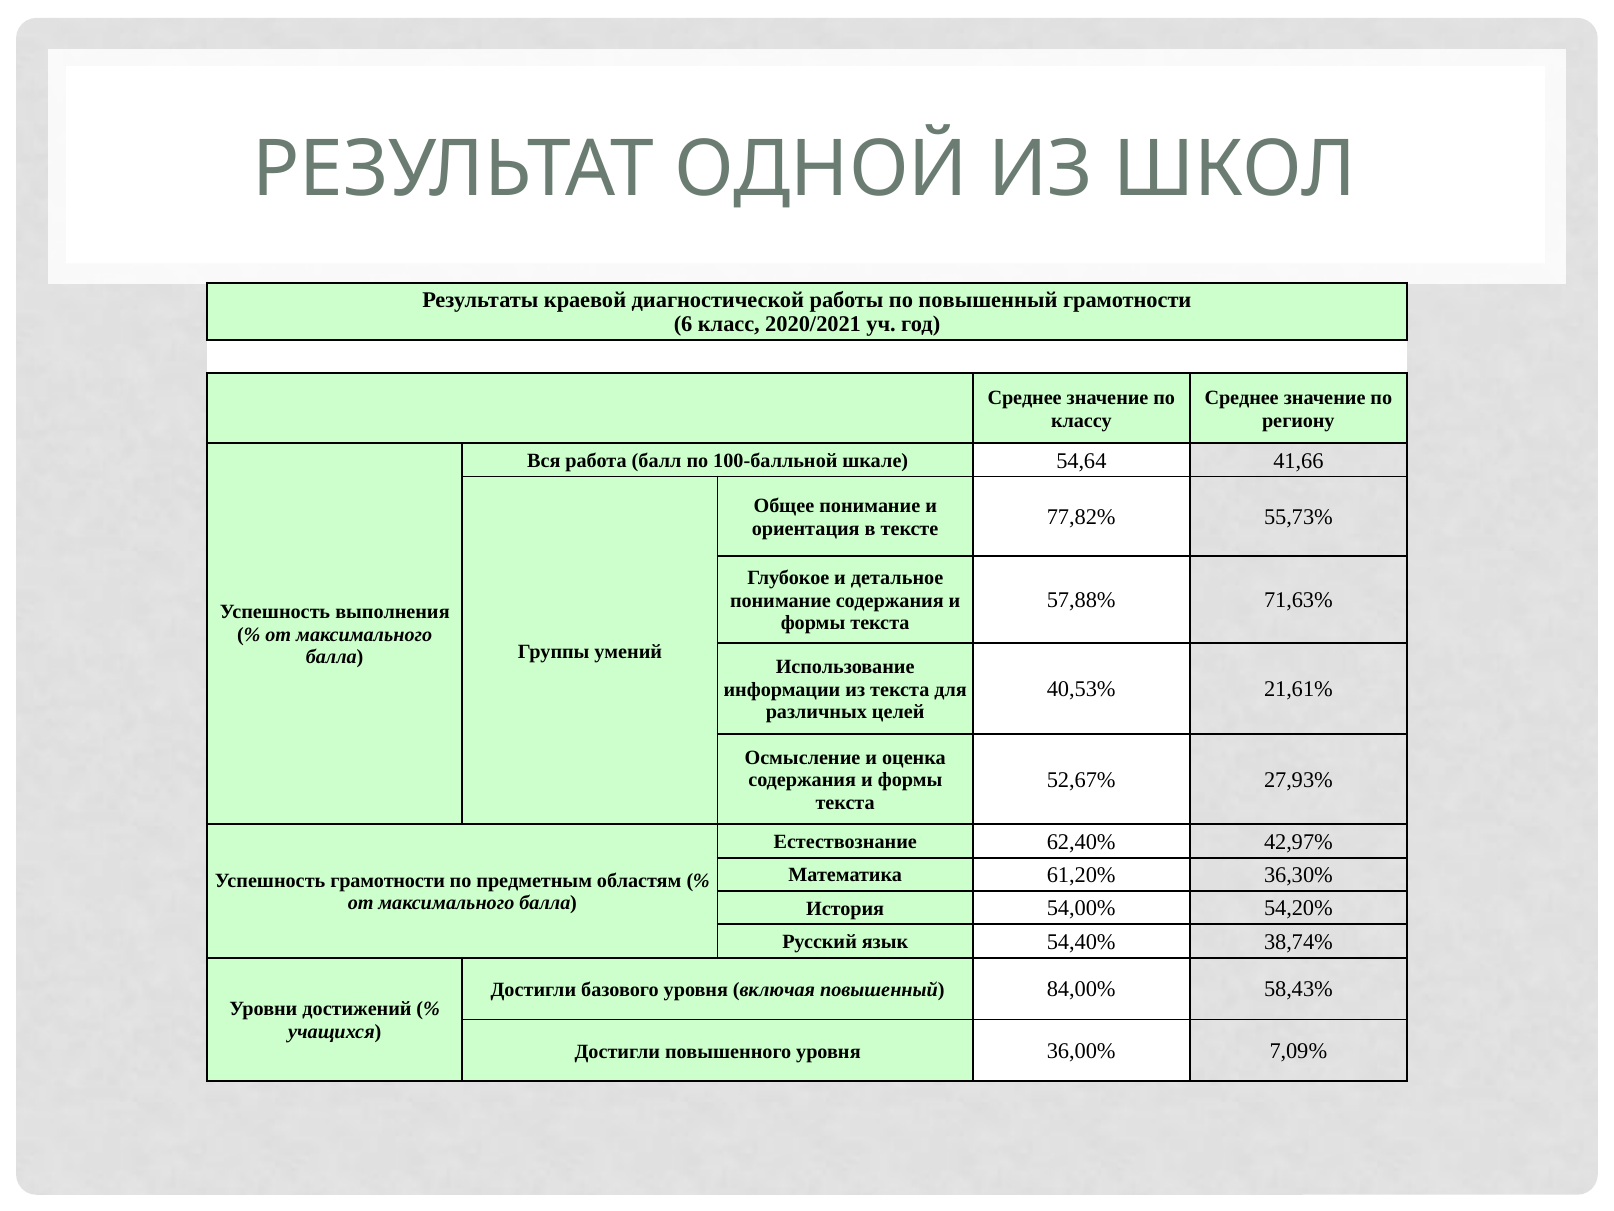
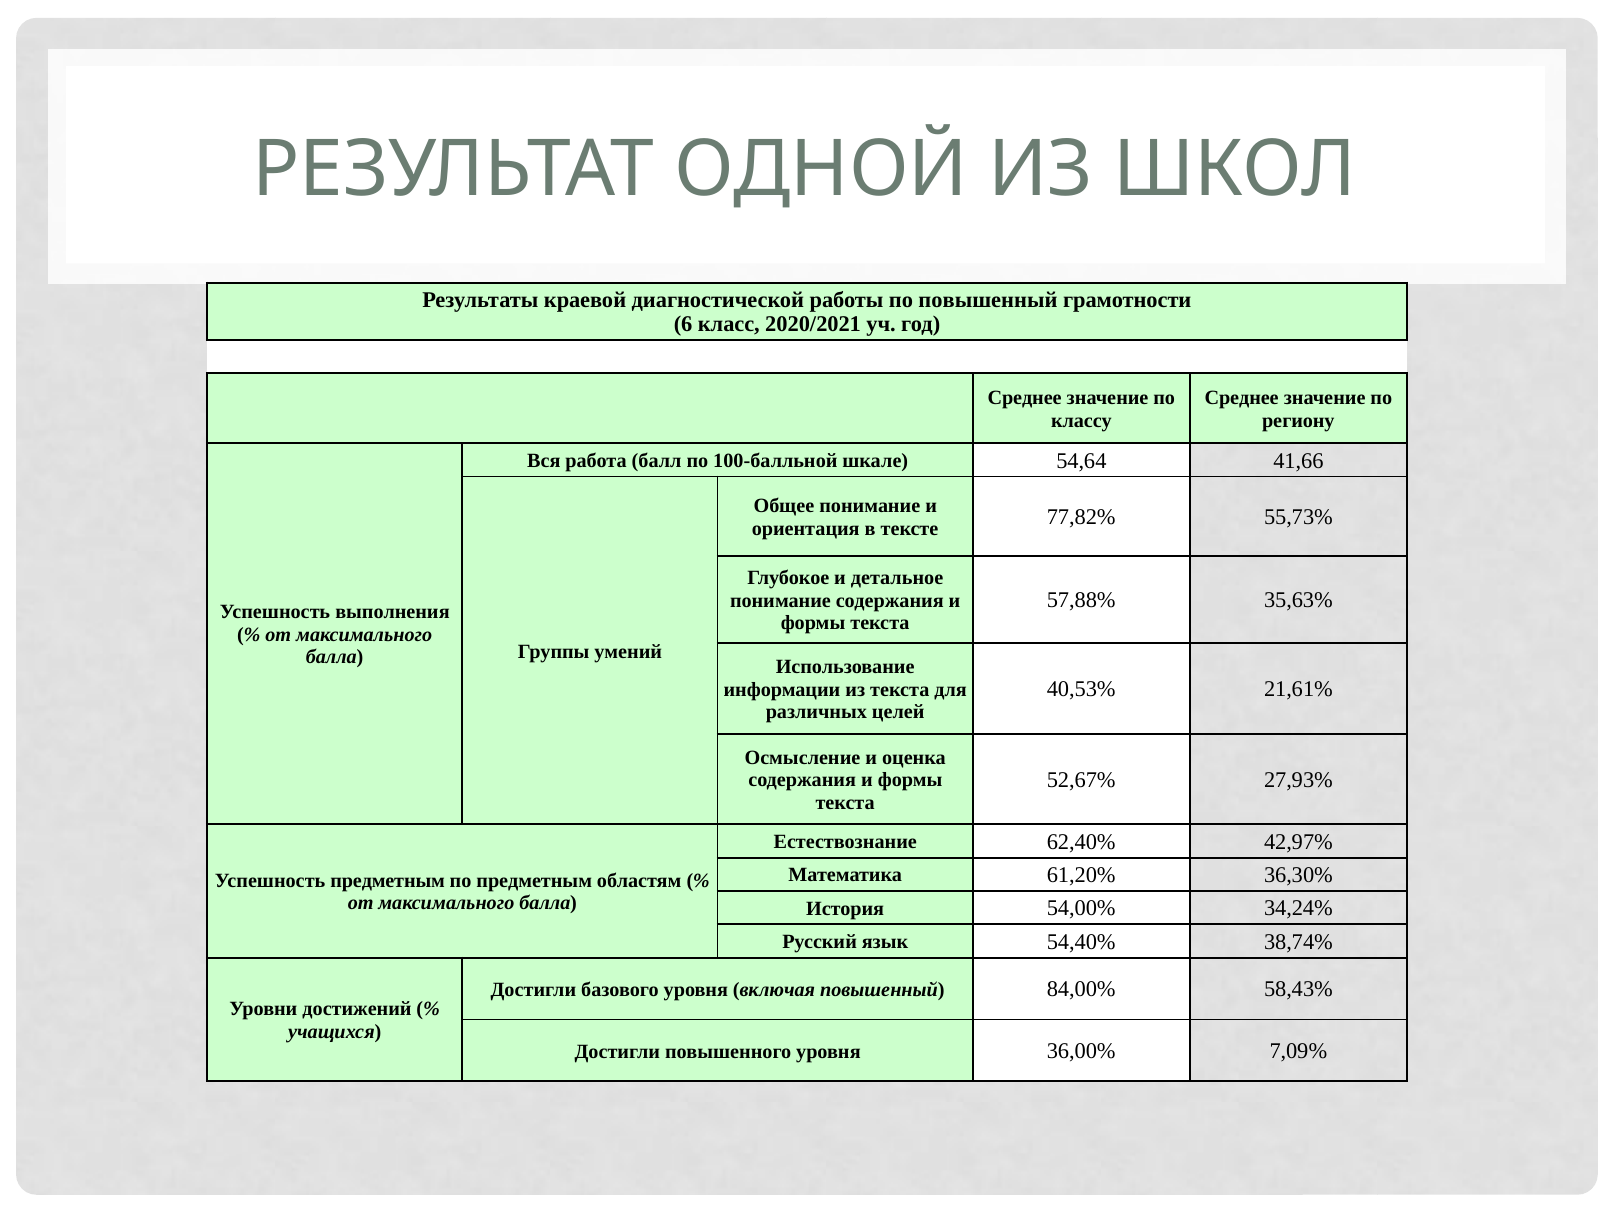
71,63%: 71,63% -> 35,63%
Успешность грамотности: грамотности -> предметным
54,20%: 54,20% -> 34,24%
